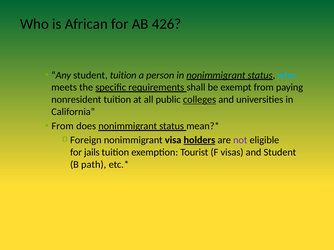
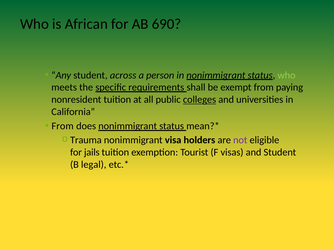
426: 426 -> 690
student tuition: tuition -> across
who at (287, 75) colour: light blue -> light green
Foreign: Foreign -> Trauma
holders underline: present -> none
path: path -> legal
